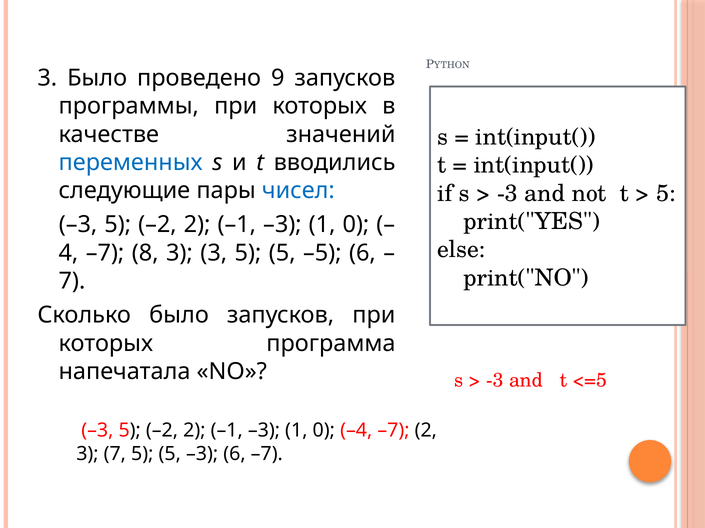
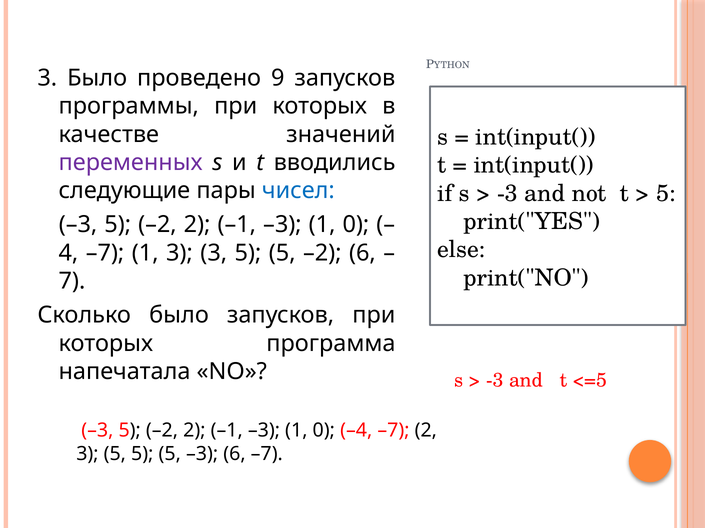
переменных colour: blue -> purple
–7 8: 8 -> 1
5 5 –5: –5 -> –2
7 at (115, 454): 7 -> 5
